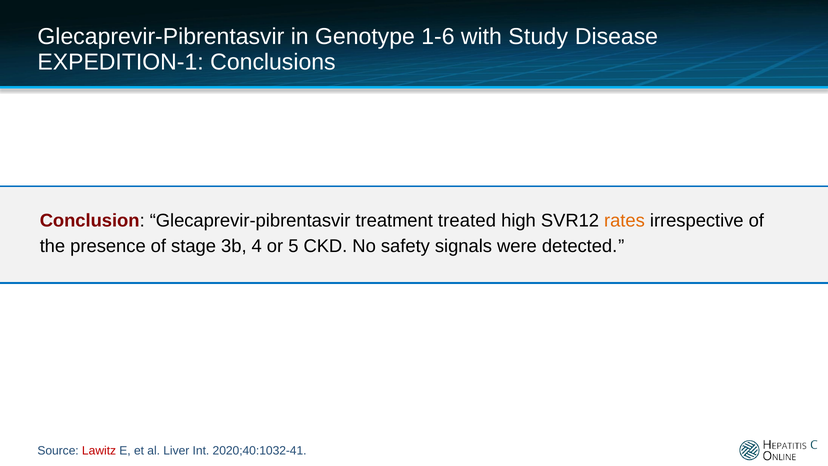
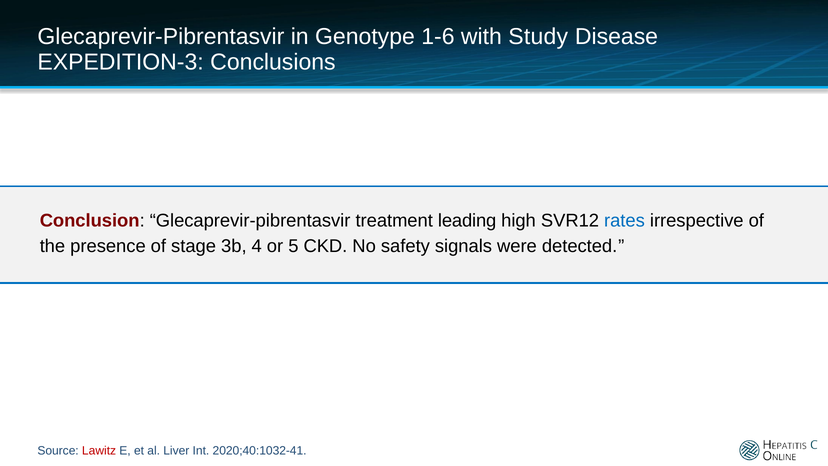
EXPEDITION-1: EXPEDITION-1 -> EXPEDITION-3
treated: treated -> leading
rates colour: orange -> blue
